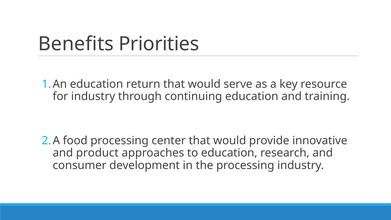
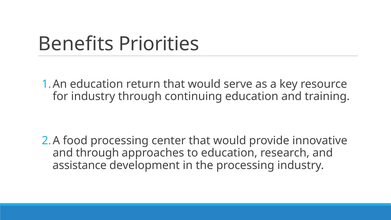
and product: product -> through
consumer: consumer -> assistance
